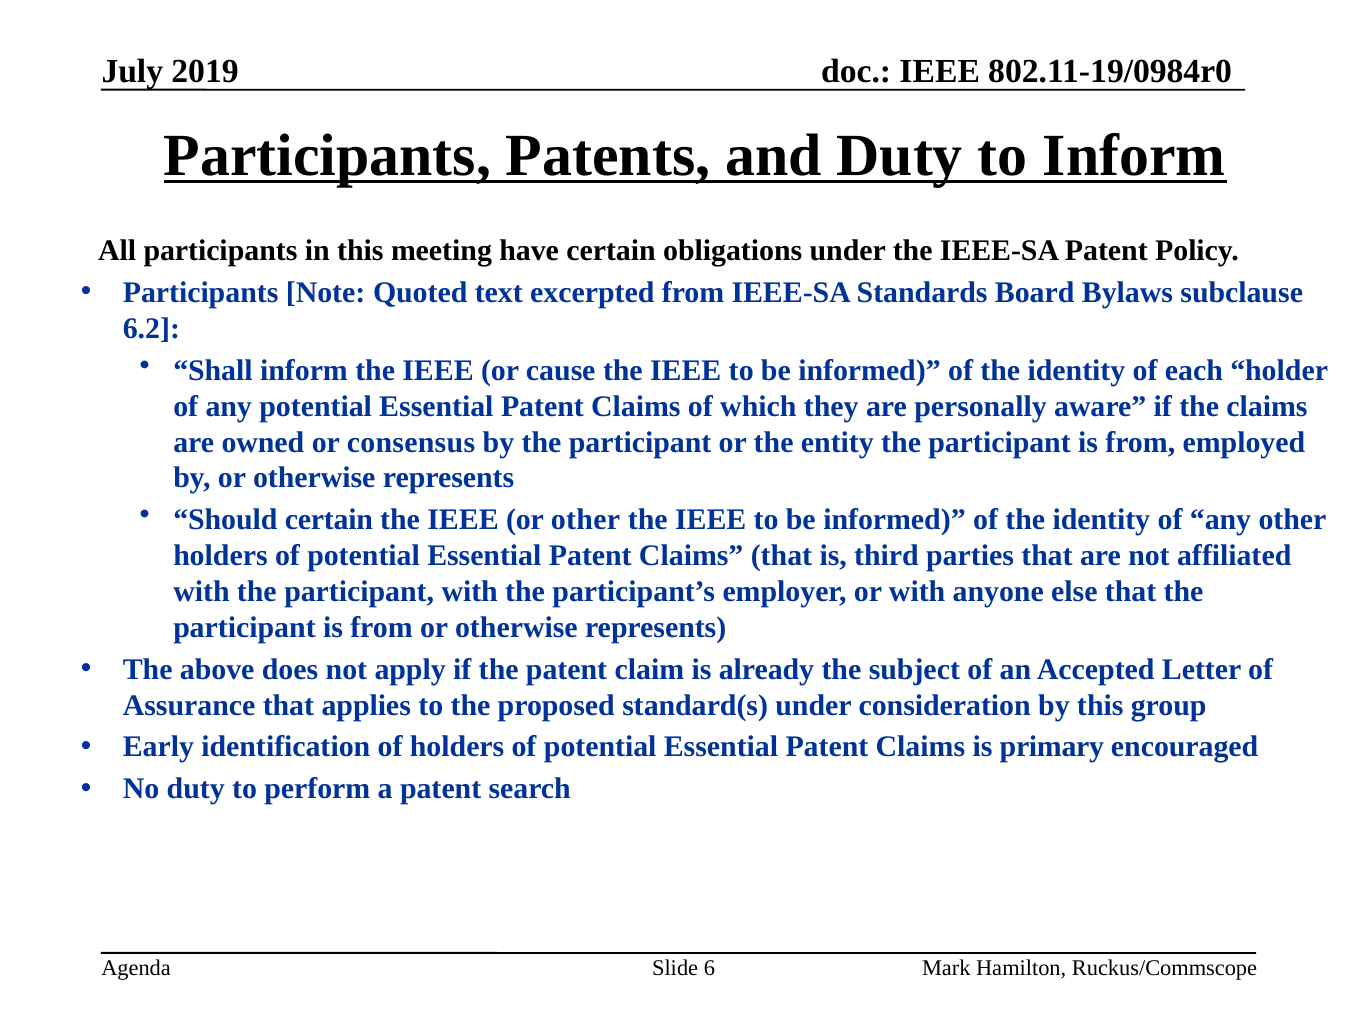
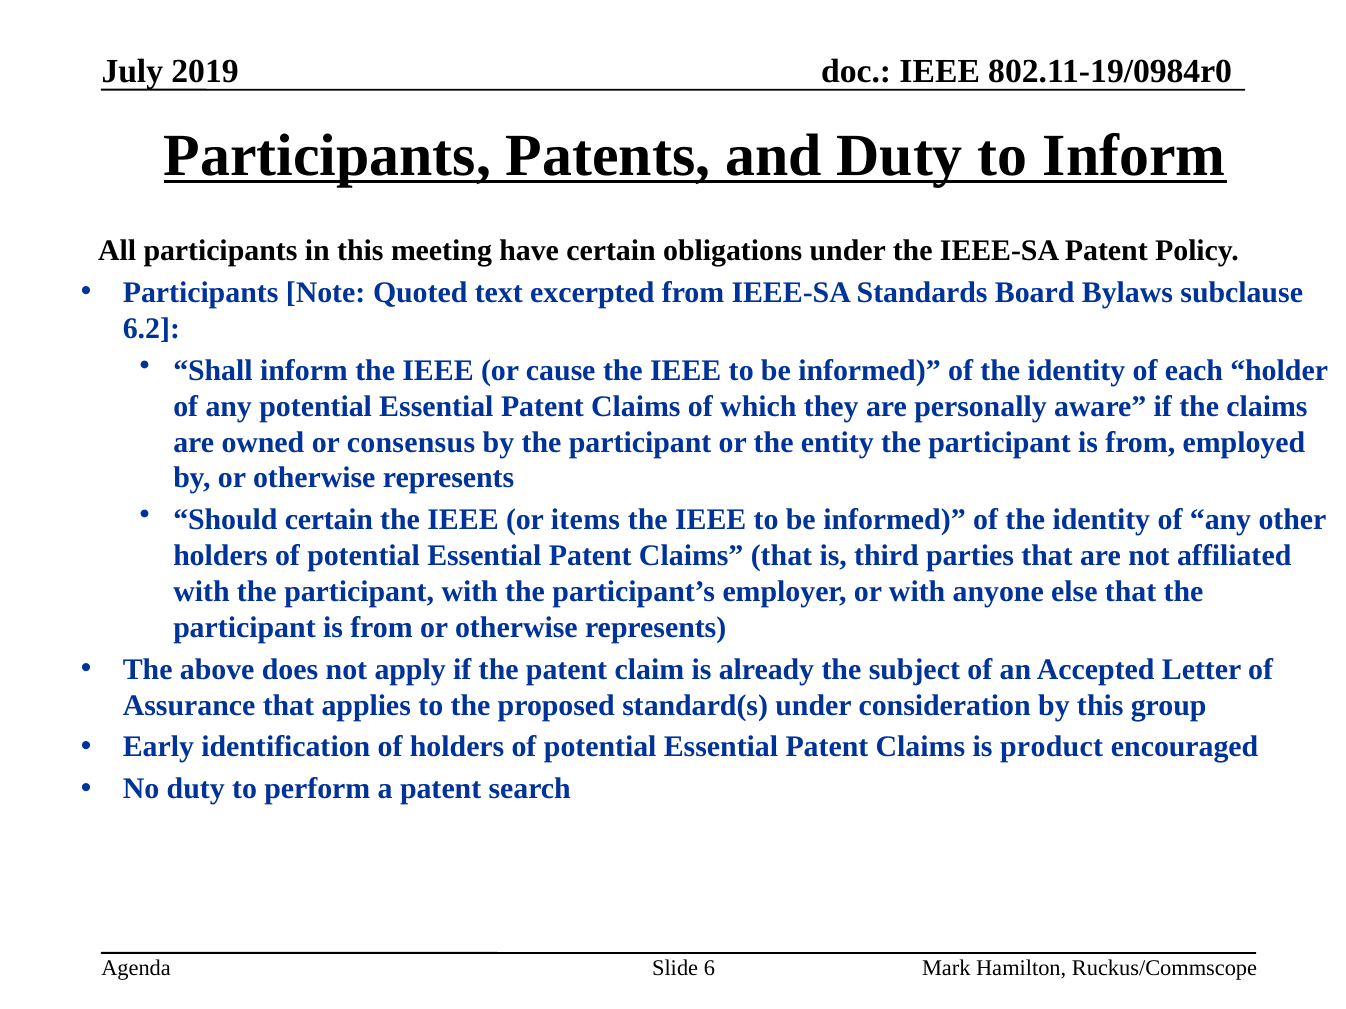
or other: other -> items
primary: primary -> product
